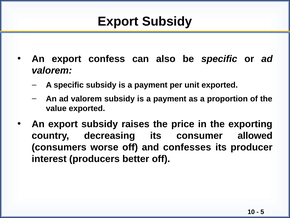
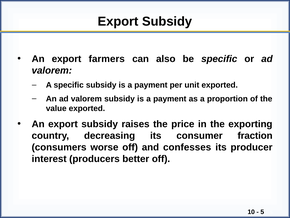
confess: confess -> farmers
allowed: allowed -> fraction
